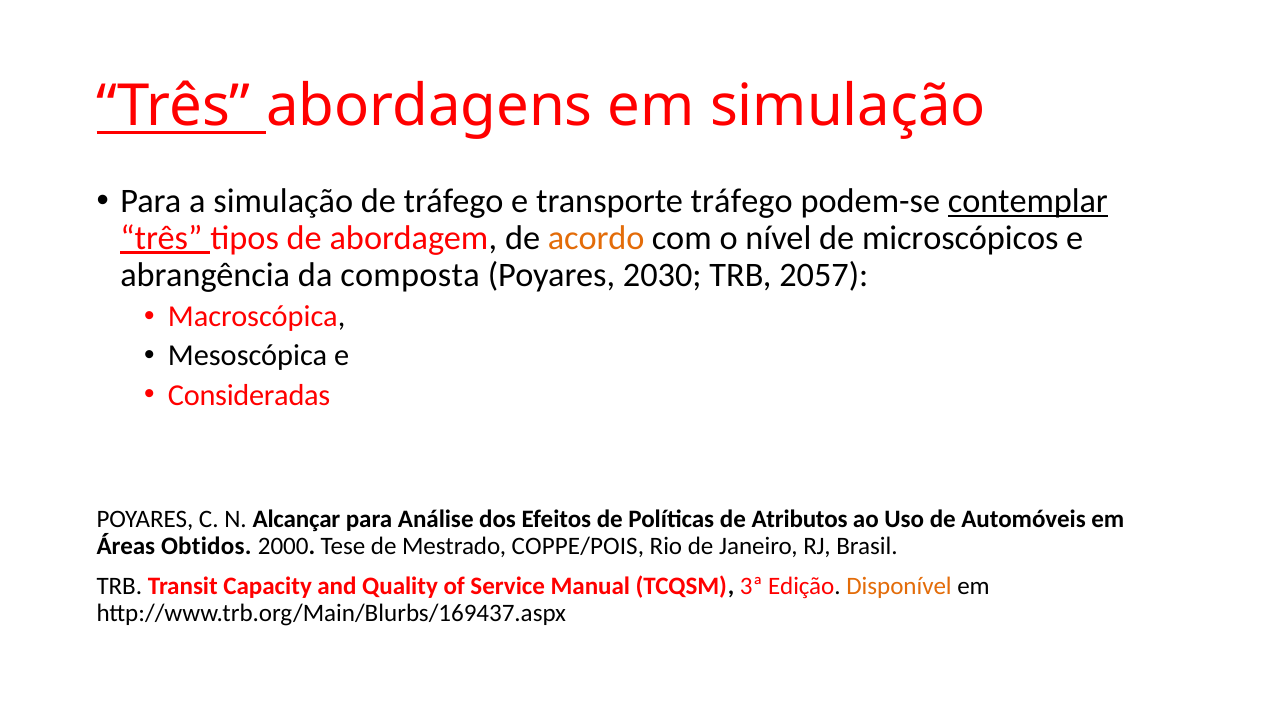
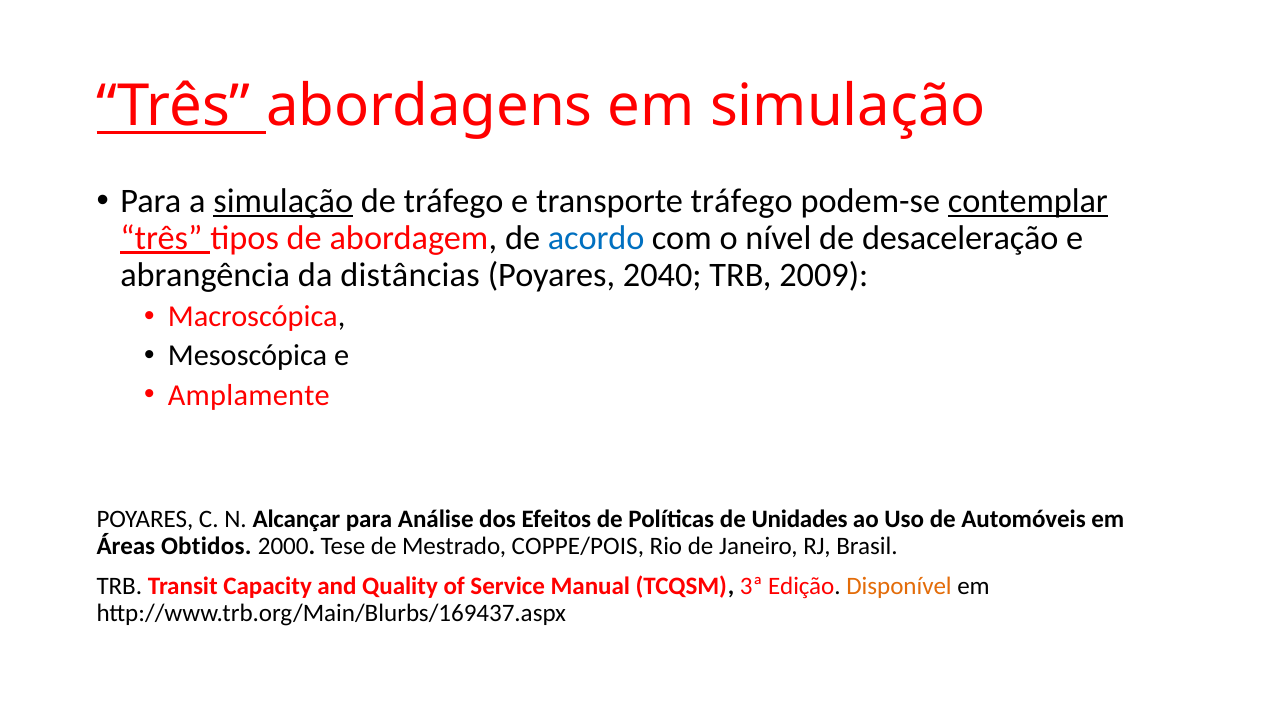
simulação at (283, 201) underline: none -> present
acordo colour: orange -> blue
microscópicos: microscópicos -> desaceleração
composta: composta -> distâncias
2030: 2030 -> 2040
2057: 2057 -> 2009
Consideradas: Consideradas -> Amplamente
Atributos: Atributos -> Unidades
